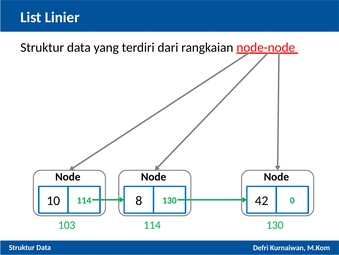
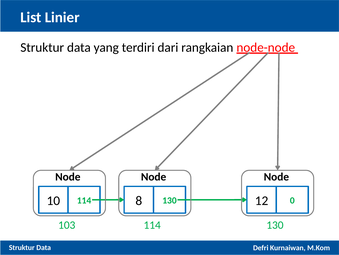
42: 42 -> 12
